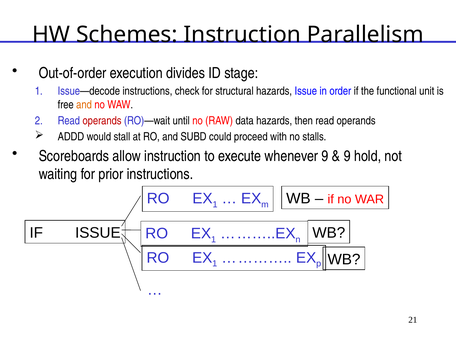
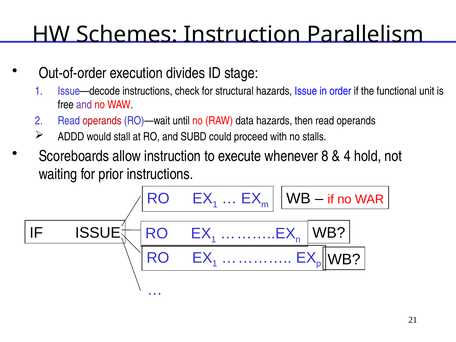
and at (84, 105) colour: orange -> purple
whenever 9: 9 -> 8
9 at (347, 156): 9 -> 4
